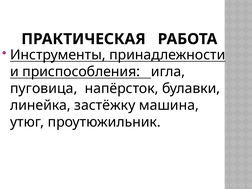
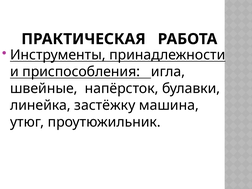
пуговица: пуговица -> швейные
